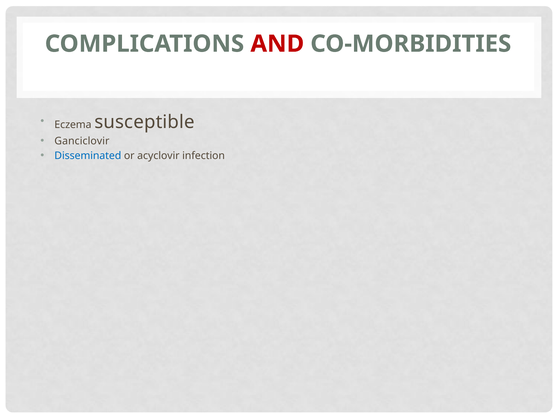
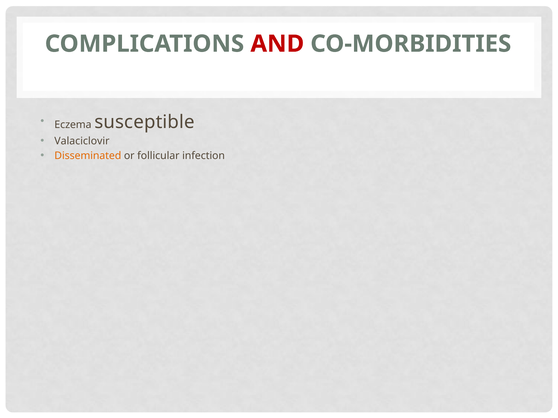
Ganciclovir: Ganciclovir -> Valaciclovir
Disseminated colour: blue -> orange
acyclovir: acyclovir -> follicular
